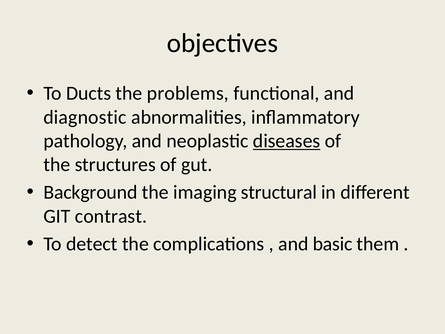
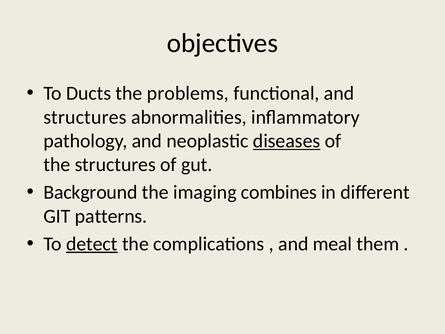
diagnostic at (85, 117): diagnostic -> structures
structural: structural -> combines
contrast: contrast -> patterns
detect underline: none -> present
basic: basic -> meal
